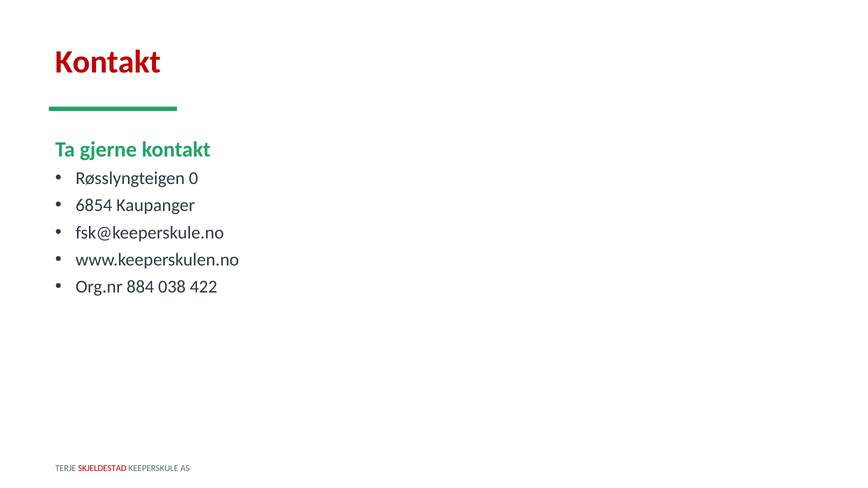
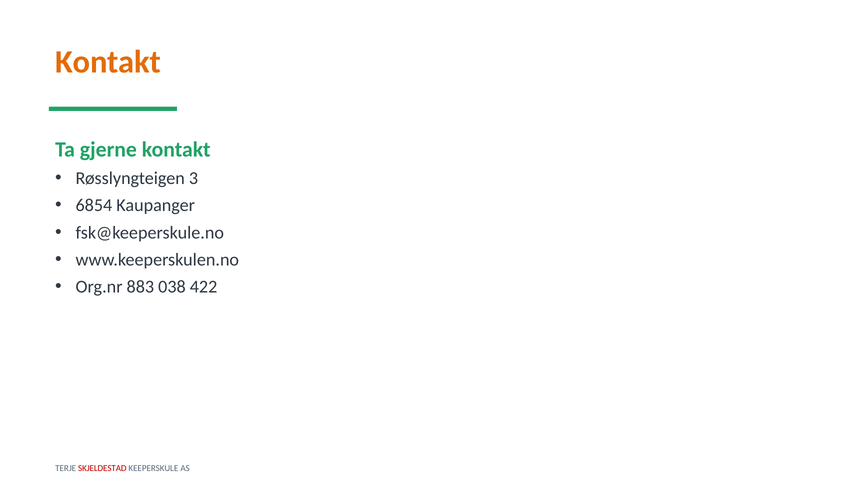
Kontakt at (108, 62) colour: red -> orange
0: 0 -> 3
884: 884 -> 883
